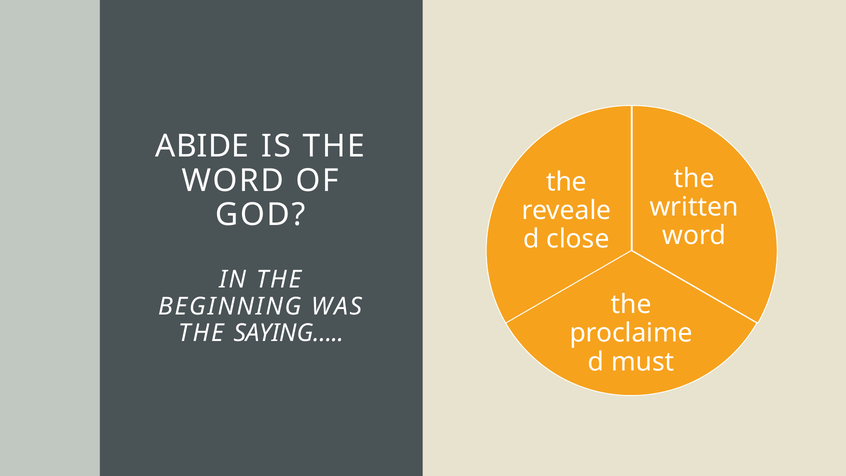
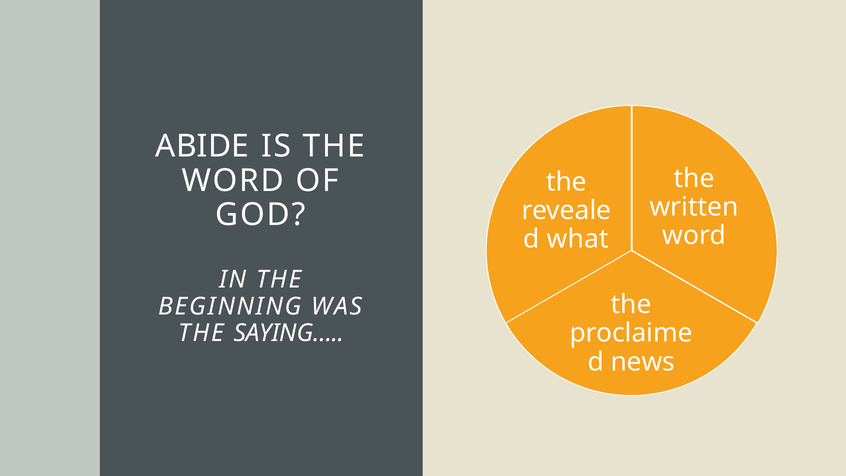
close: close -> what
must: must -> news
